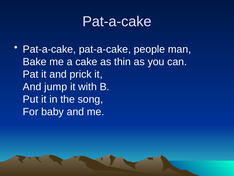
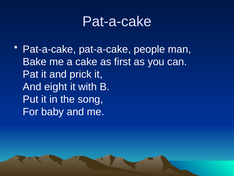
thin: thin -> first
jump: jump -> eight
